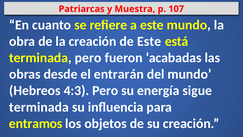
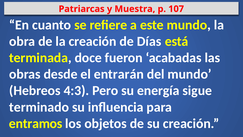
de Este: Este -> Días
terminada pero: pero -> doce
terminada at (39, 107): terminada -> terminado
